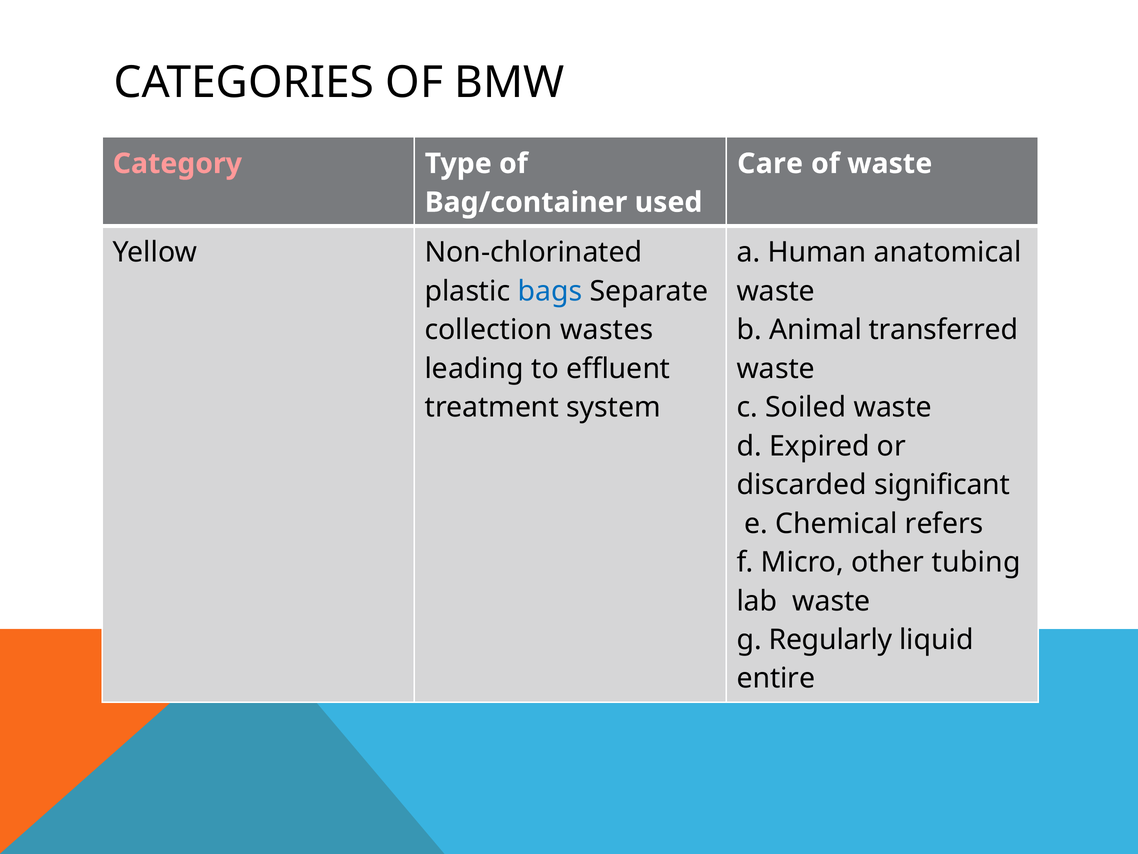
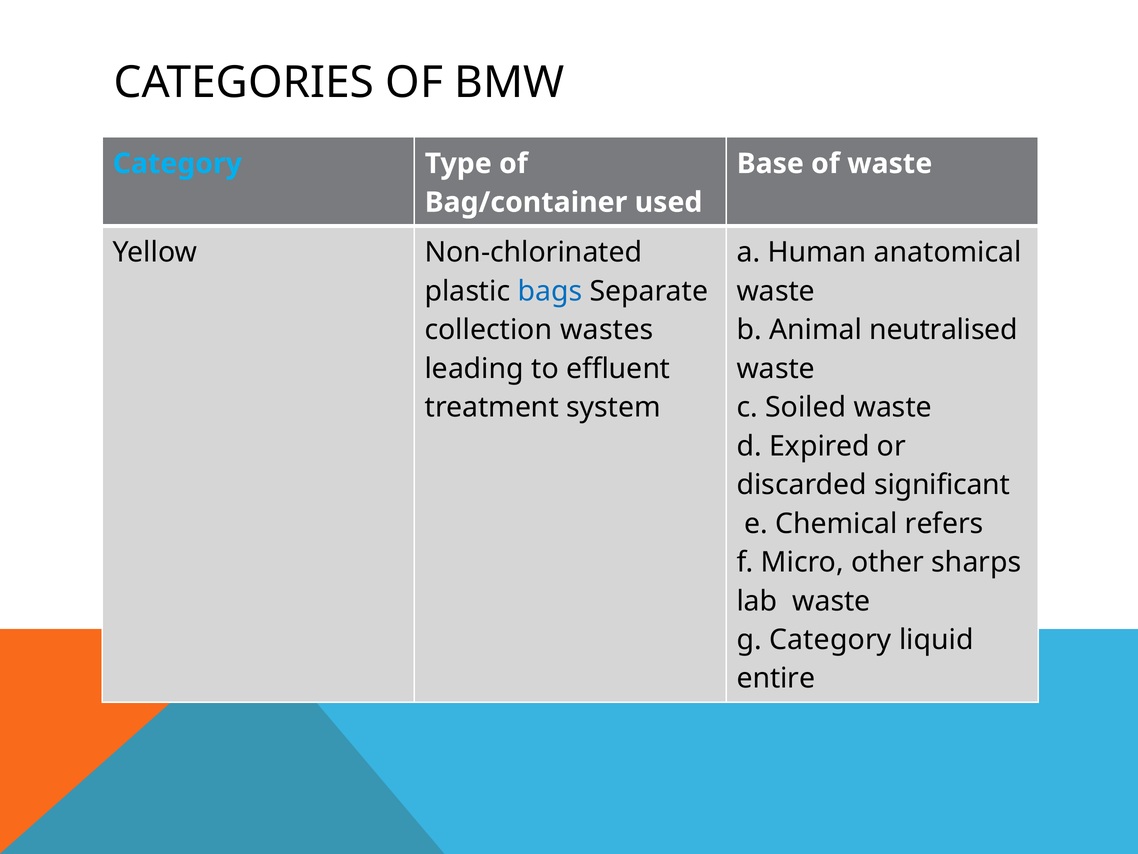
Category at (177, 164) colour: pink -> light blue
Care: Care -> Base
transferred: transferred -> neutralised
tubing: tubing -> sharps
g Regularly: Regularly -> Category
